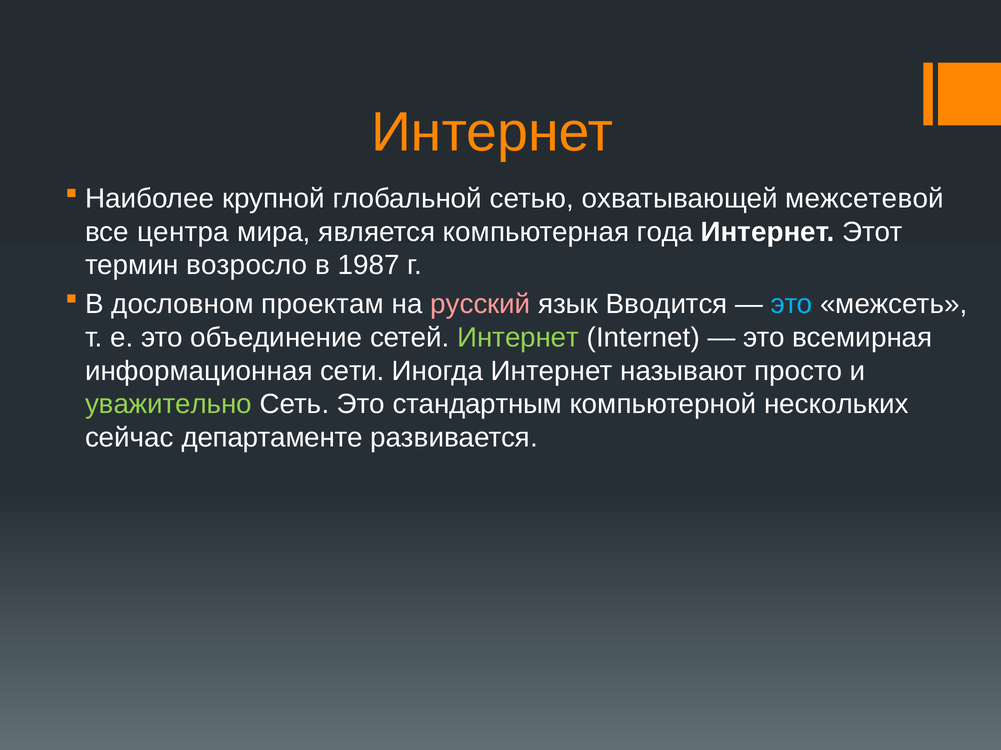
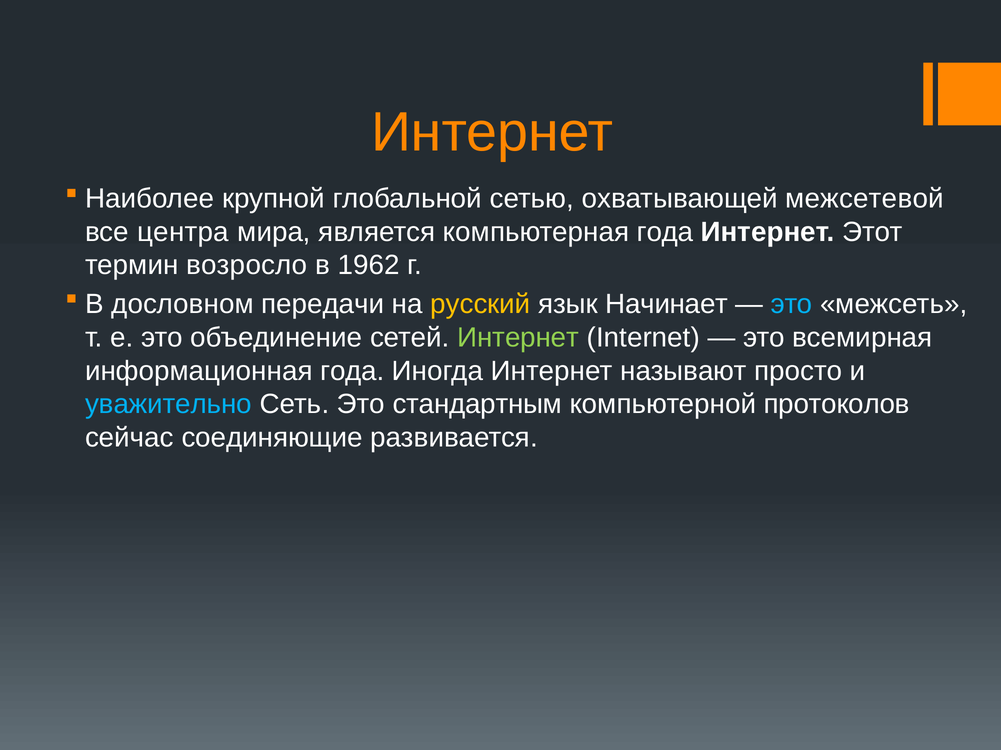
1987: 1987 -> 1962
проектам: проектам -> передачи
русский colour: pink -> yellow
Вводится: Вводится -> Начинает
информационная сети: сети -> года
уважительно colour: light green -> light blue
нескольких: нескольких -> протоколов
департаменте: департаменте -> соединяющие
